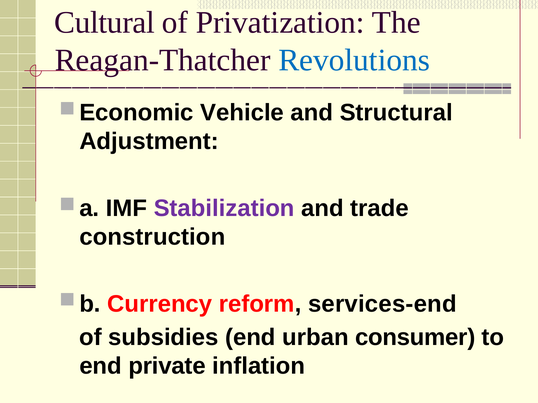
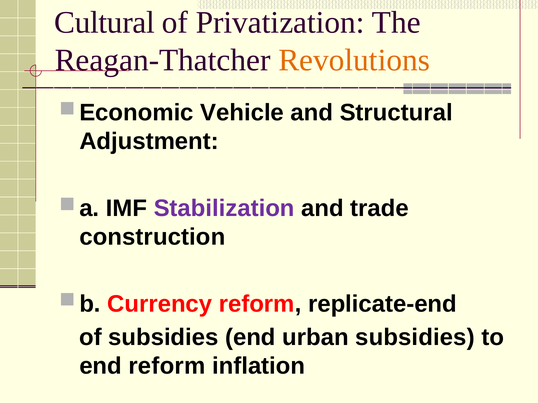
Revolutions colour: blue -> orange
services-end: services-end -> replicate-end
urban consumer: consumer -> subsidies
end private: private -> reform
